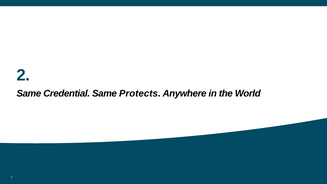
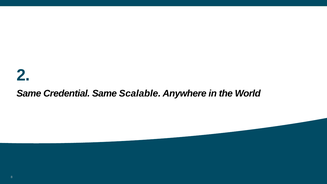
Protects: Protects -> Scalable
